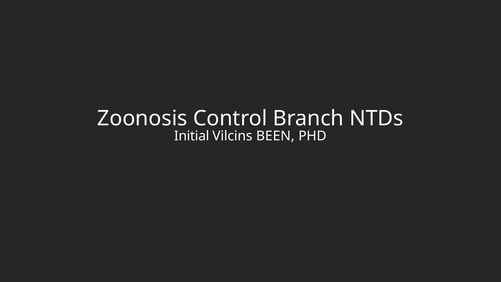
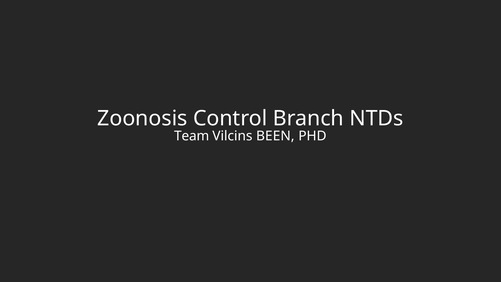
Initial: Initial -> Team
